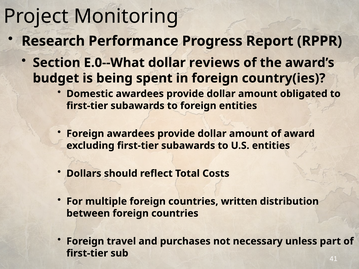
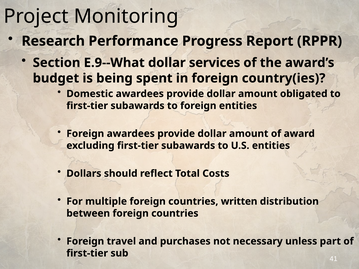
E.0--What: E.0--What -> E.9--What
reviews: reviews -> services
